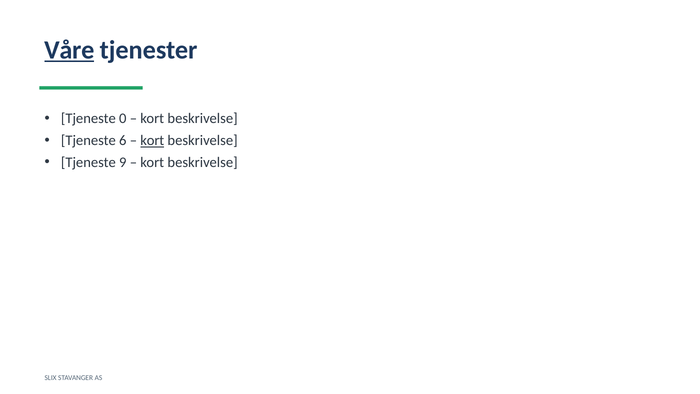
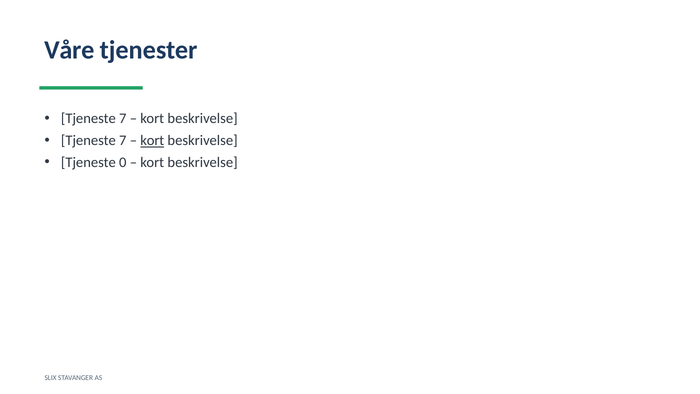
Våre underline: present -> none
0 at (123, 119): 0 -> 7
6 at (123, 140): 6 -> 7
9: 9 -> 0
